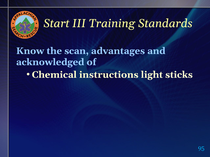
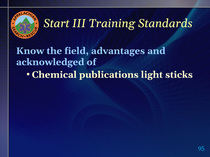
scan: scan -> field
instructions: instructions -> publications
